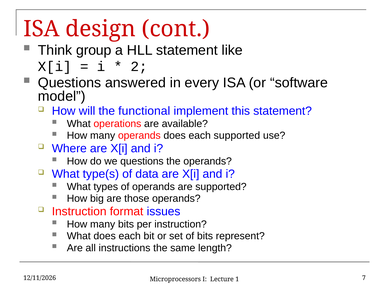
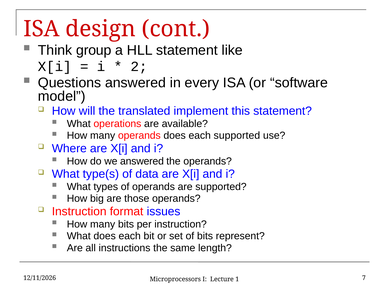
functional: functional -> translated
we questions: questions -> answered
